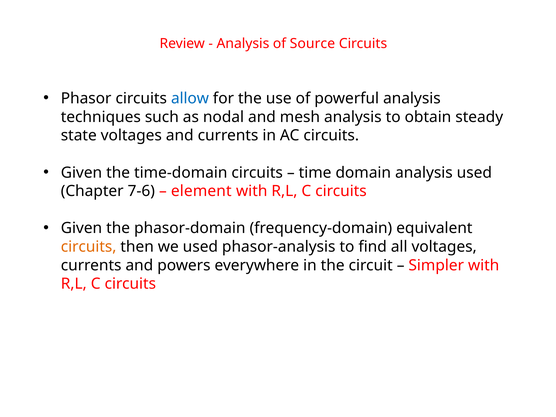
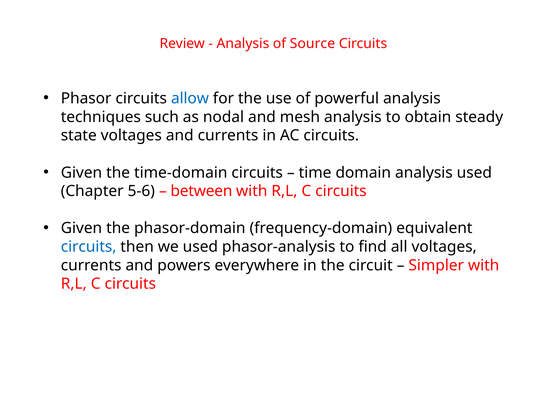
7-6: 7-6 -> 5-6
element: element -> between
circuits at (89, 247) colour: orange -> blue
